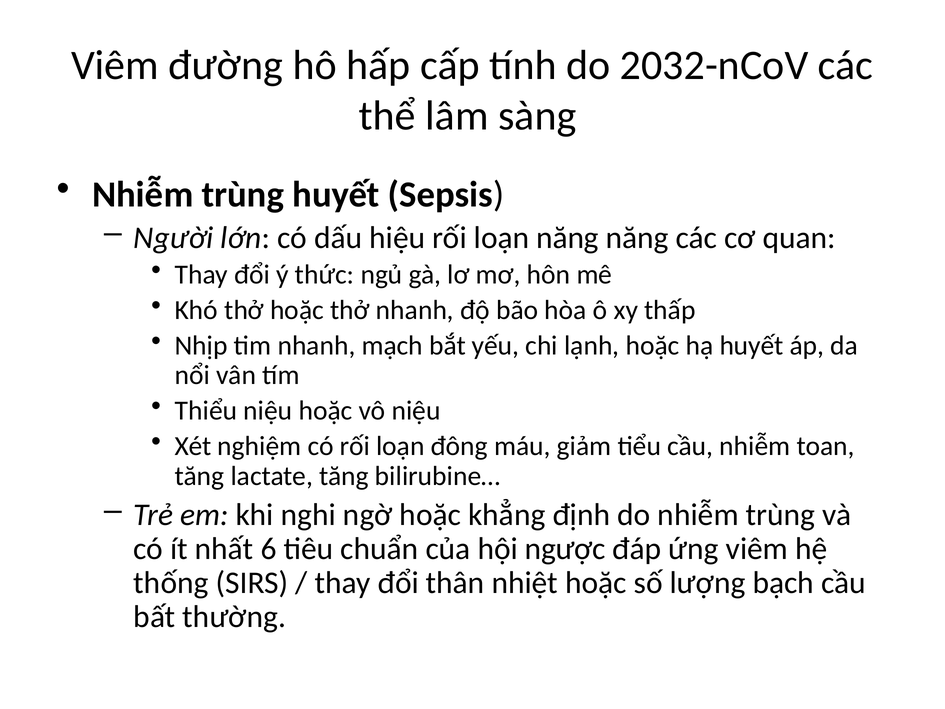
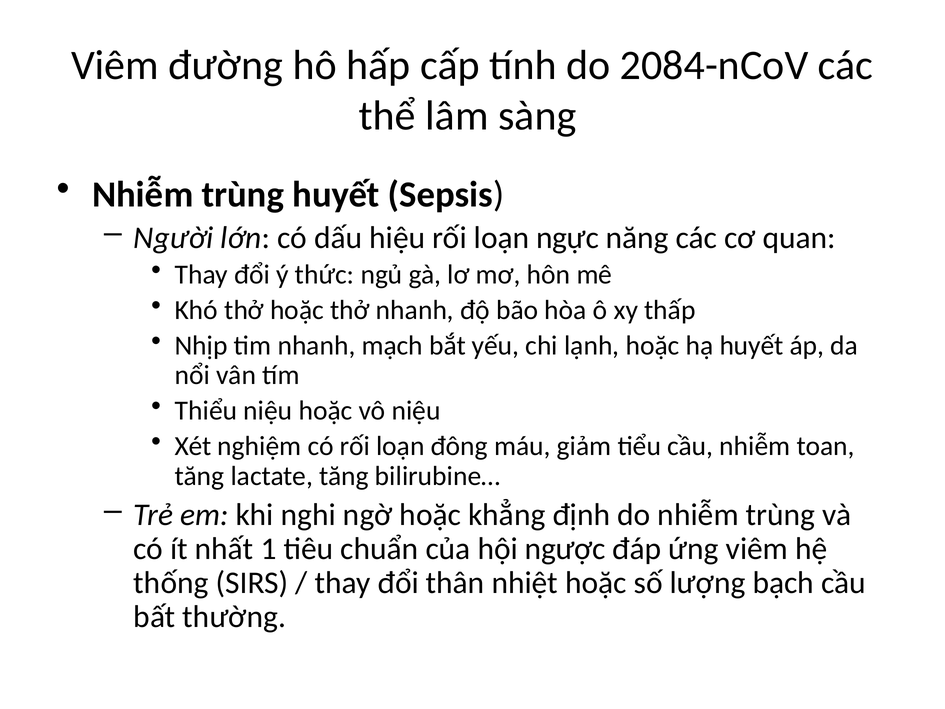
2032-nCoV: 2032-nCoV -> 2084-nCoV
loạn năng: năng -> ngực
6: 6 -> 1
